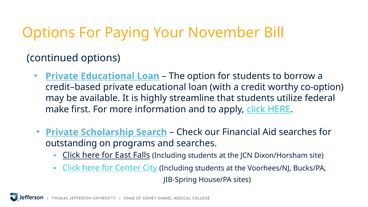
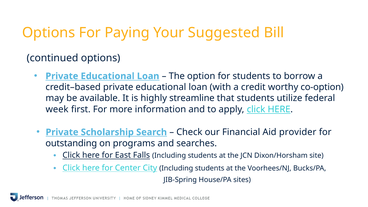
November: November -> Suggested
make: make -> week
Aid searches: searches -> provider
